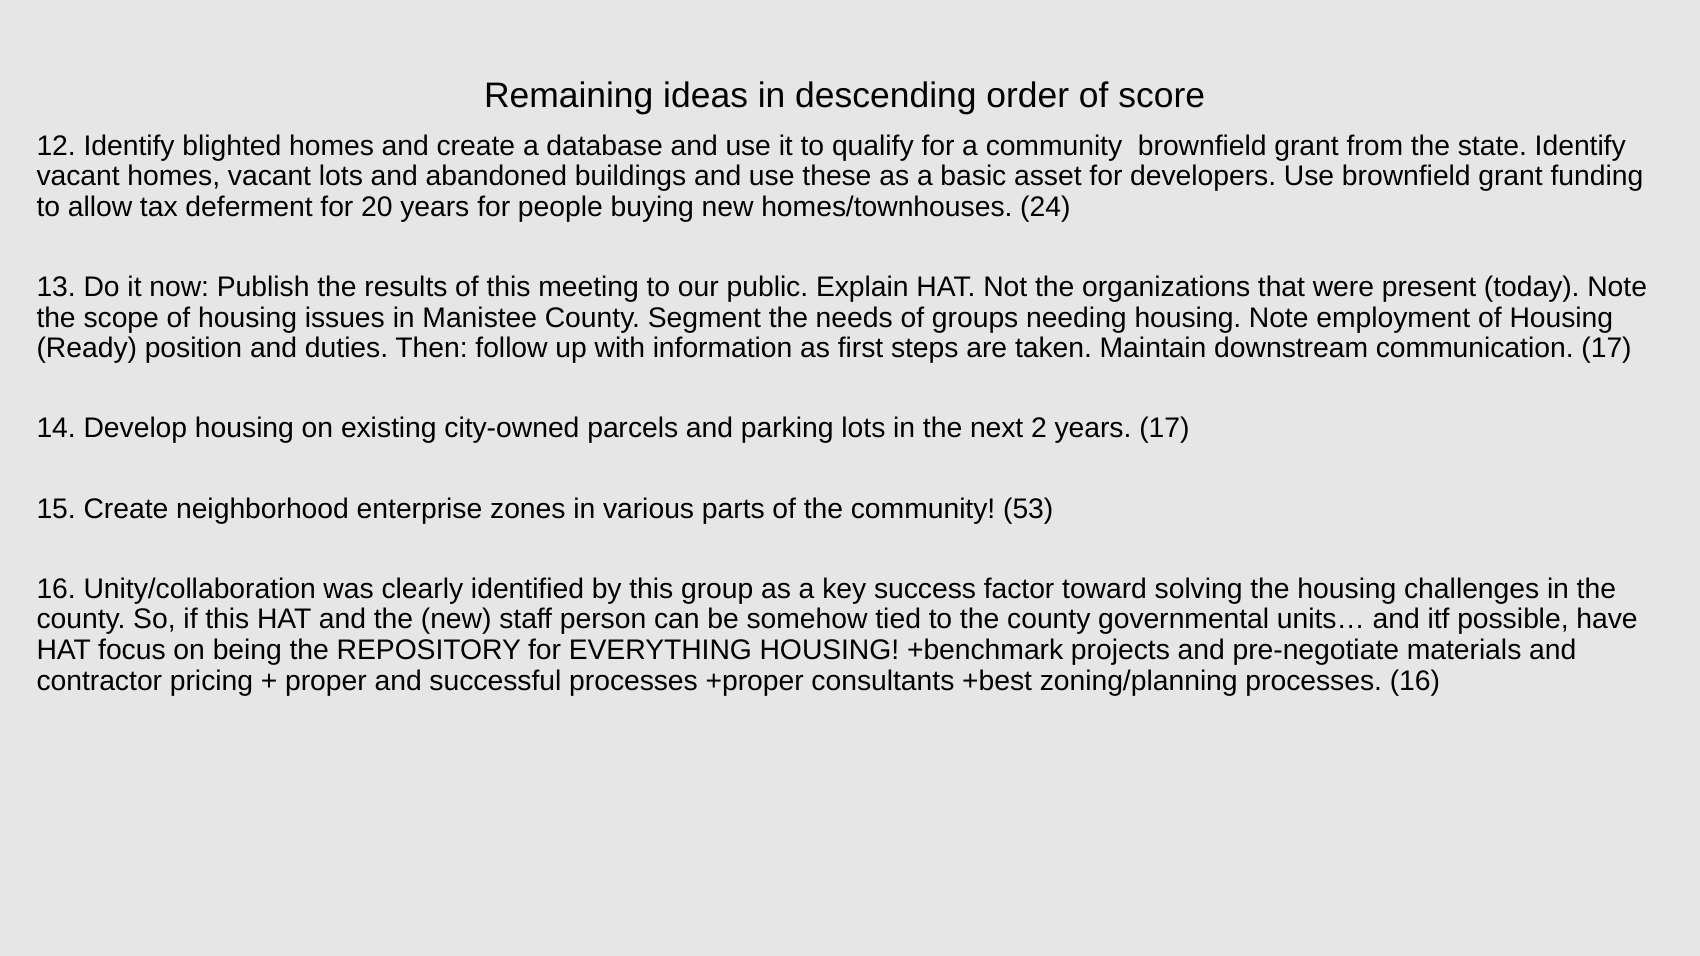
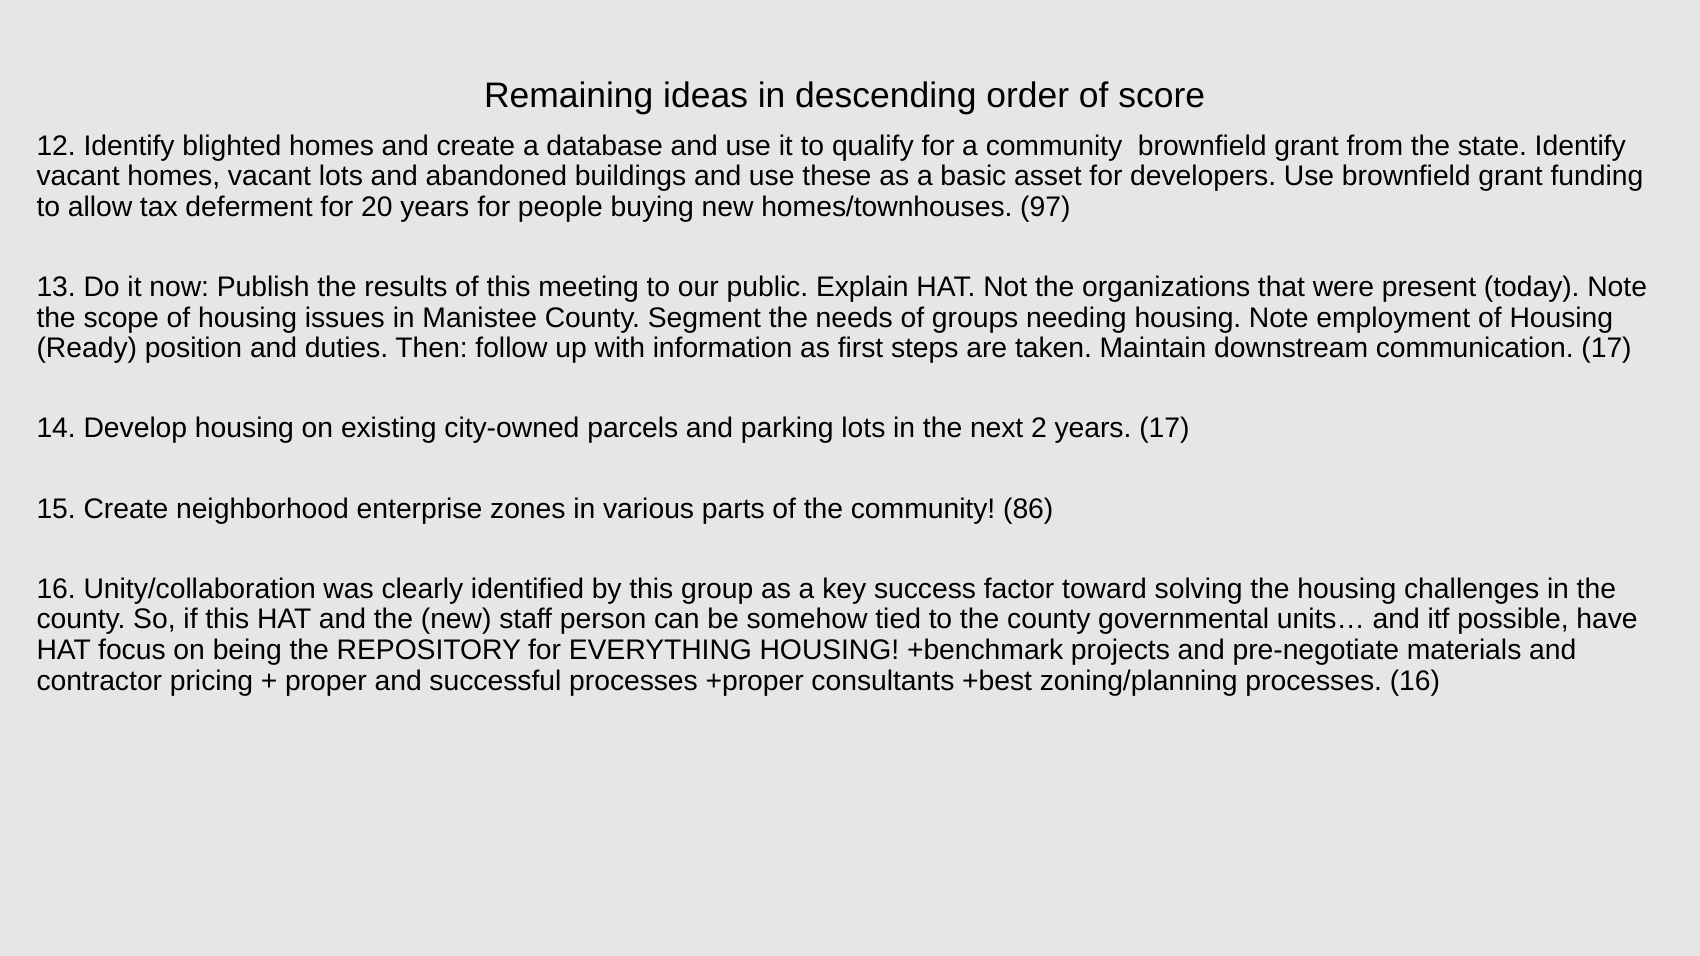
24: 24 -> 97
53: 53 -> 86
